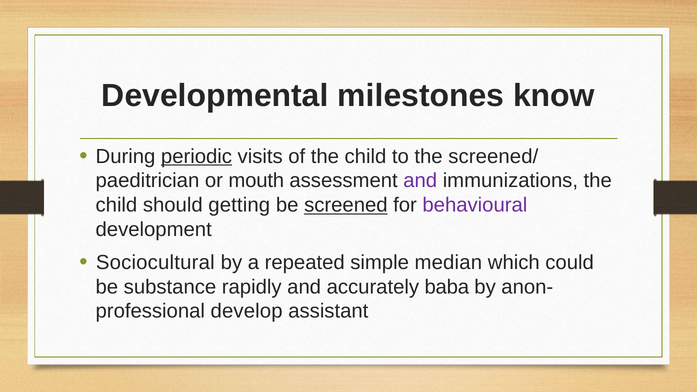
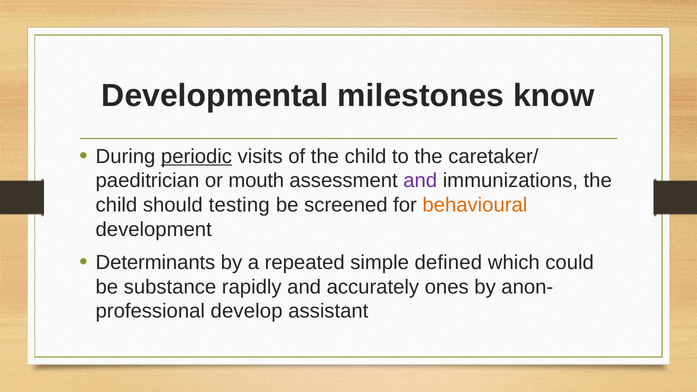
screened/: screened/ -> caretaker/
getting: getting -> testing
screened underline: present -> none
behavioural colour: purple -> orange
Sociocultural: Sociocultural -> Determinants
median: median -> defined
baba: baba -> ones
